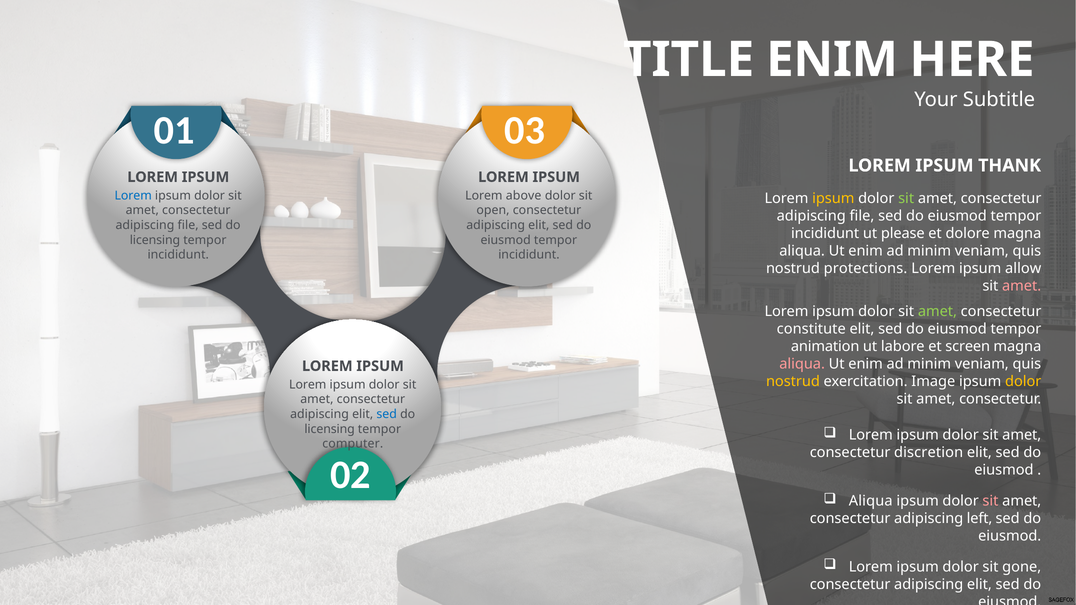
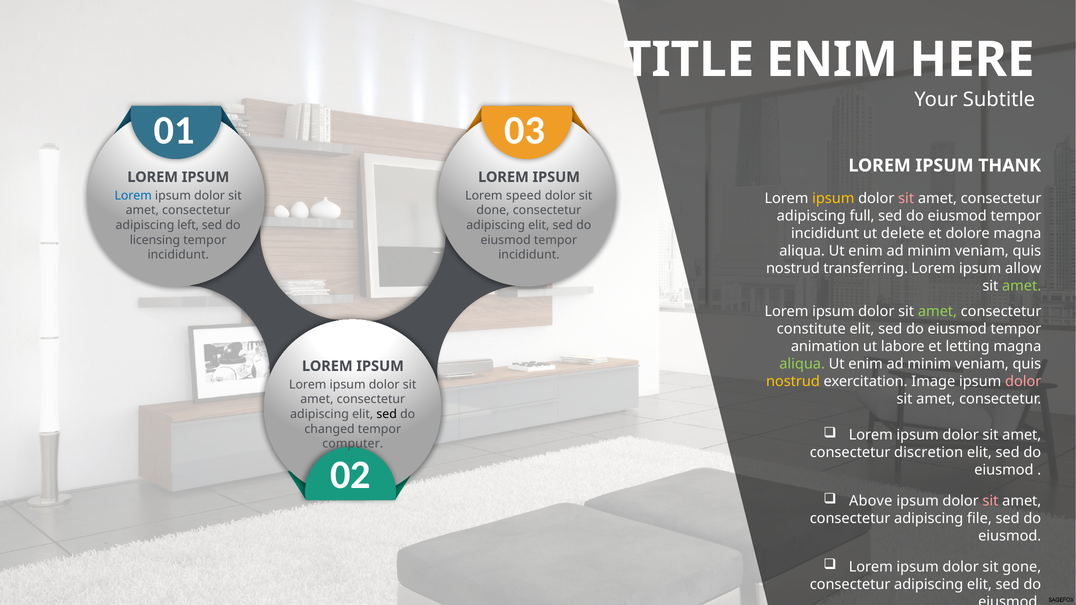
above: above -> speed
sit at (906, 198) colour: light green -> pink
open: open -> done
file at (862, 216): file -> full
file at (188, 225): file -> left
please: please -> delete
protections: protections -> transferring
amet at (1022, 286) colour: pink -> light green
screen: screen -> letting
aliqua at (802, 364) colour: pink -> light green
dolor at (1023, 381) colour: yellow -> pink
sed at (387, 414) colour: blue -> black
licensing at (330, 429): licensing -> changed
Aliqua at (871, 501): Aliqua -> Above
left: left -> file
